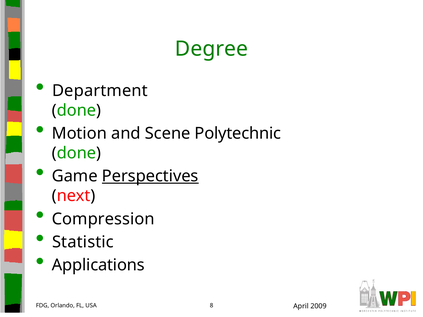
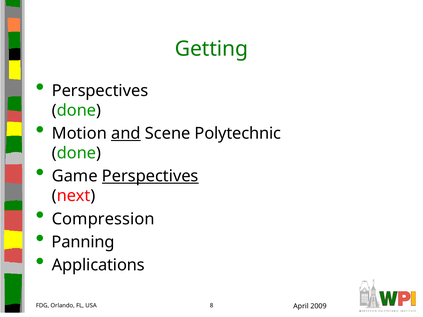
Degree: Degree -> Getting
Department at (100, 91): Department -> Perspectives
and underline: none -> present
Statistic: Statistic -> Panning
